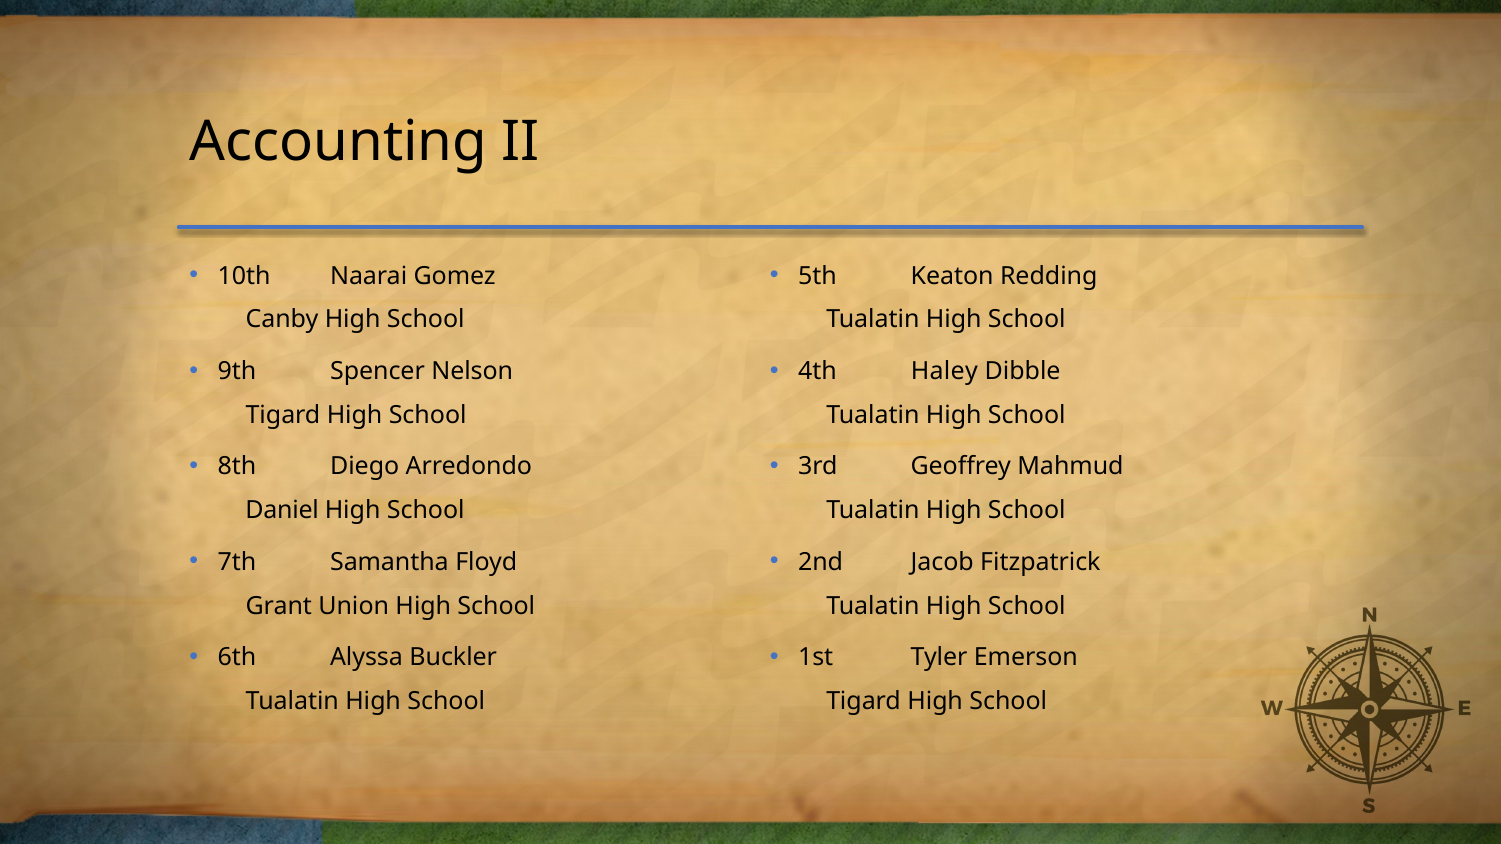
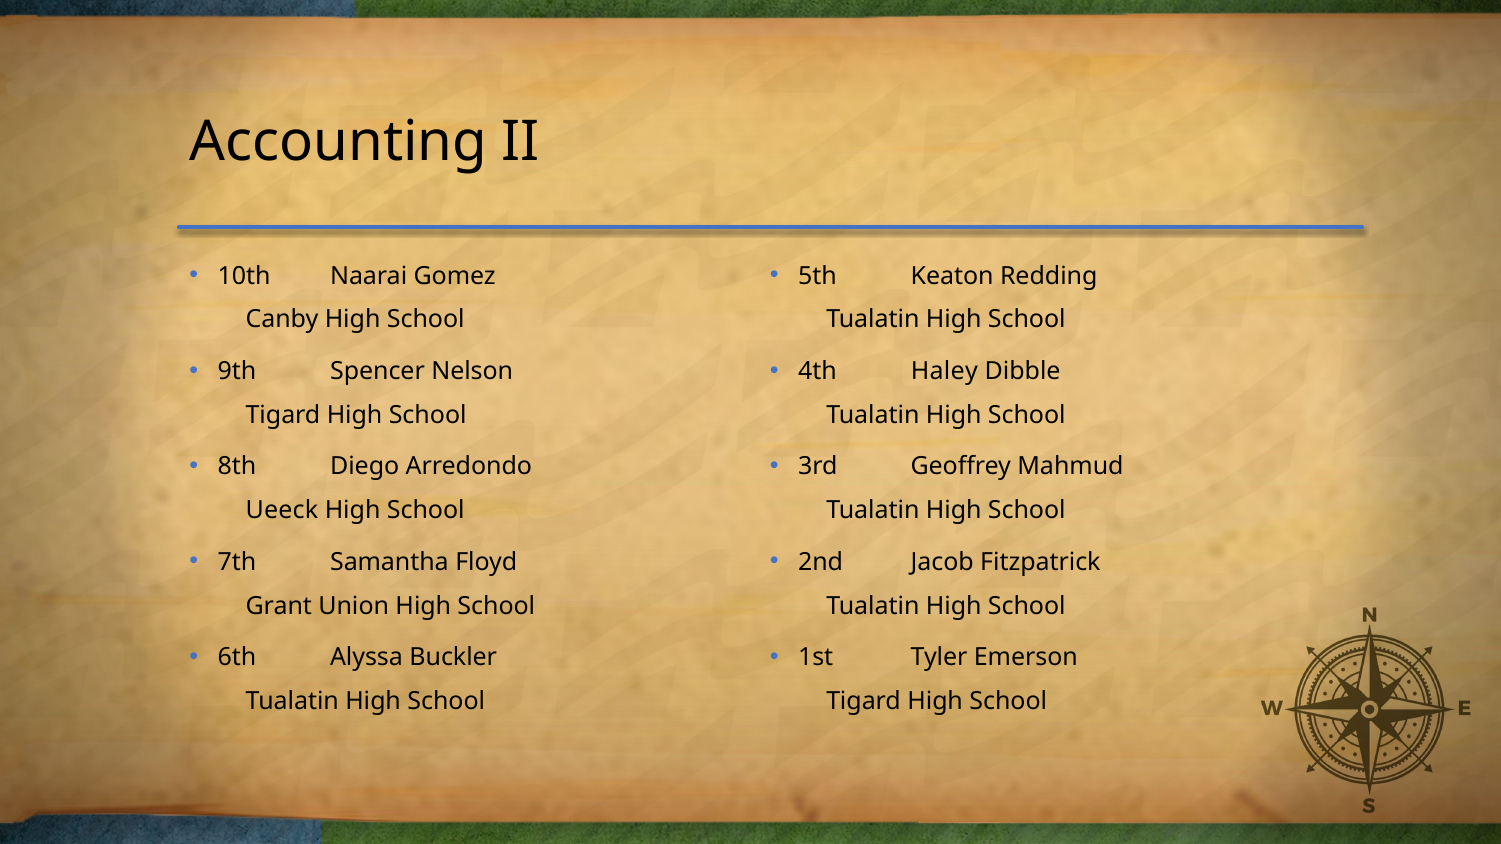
Daniel: Daniel -> Ueeck
